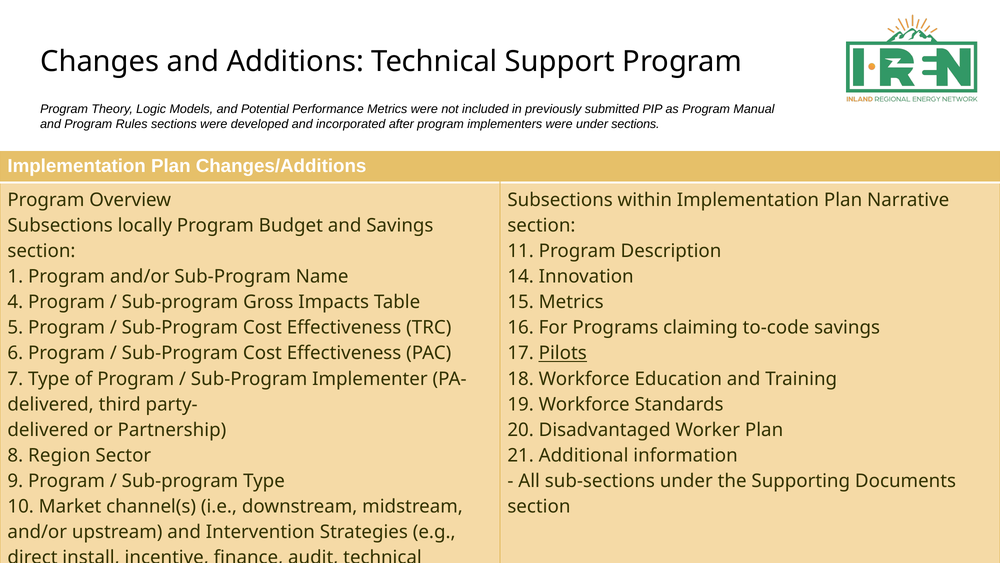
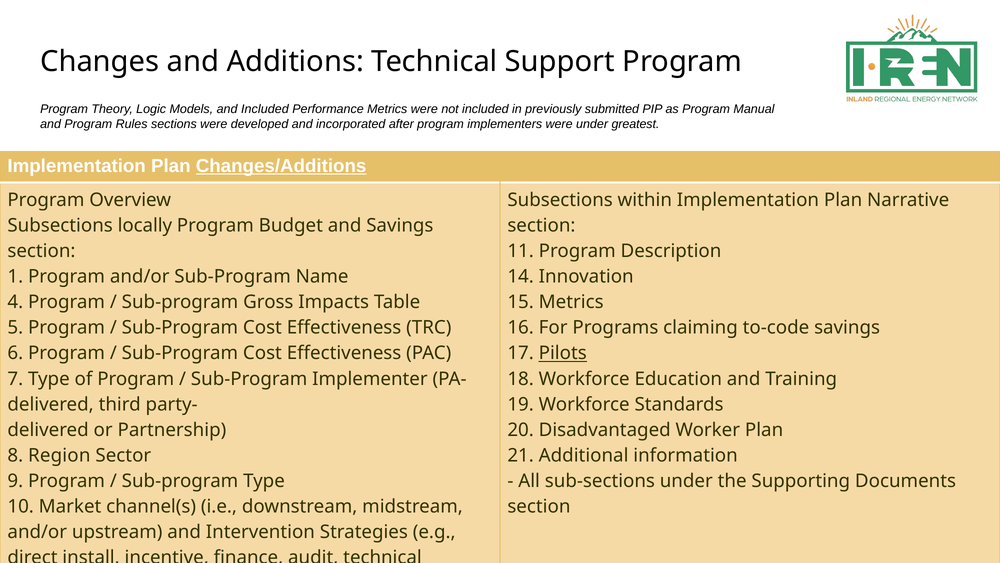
and Potential: Potential -> Included
under sections: sections -> greatest
Changes/Additions underline: none -> present
